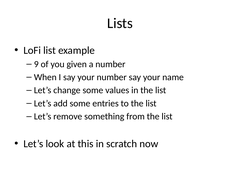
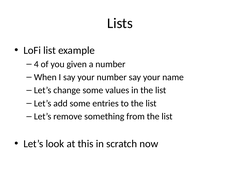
9: 9 -> 4
